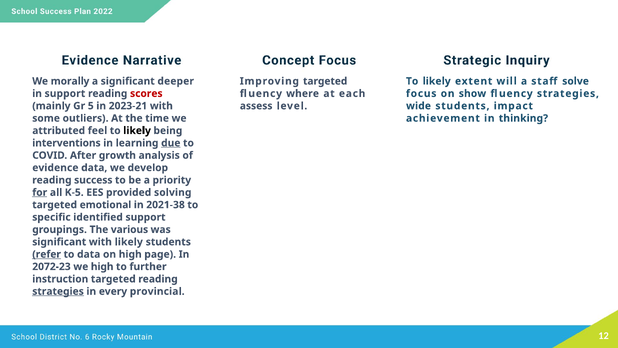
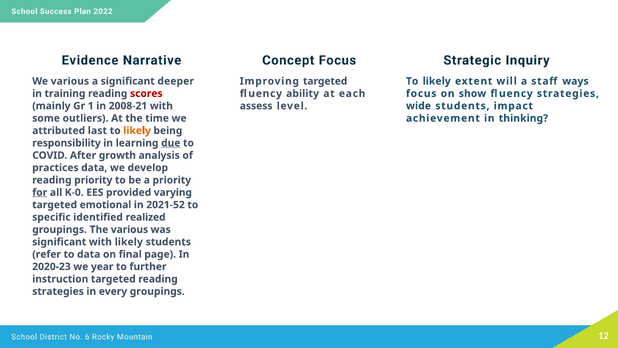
We morally: morally -> various
solve: solve -> ways
in support: support -> training
where: where -> ability
5: 5 -> 1
2023-21: 2023-21 -> 2008-21
feel: feel -> last
likely at (137, 130) colour: black -> orange
interventions: interventions -> responsibility
evidence: evidence -> practices
reading success: success -> priority
K-5: K-5 -> K-0
solving: solving -> varying
2021-38: 2021-38 -> 2021-52
identified support: support -> realized
refer underline: present -> none
on high: high -> final
2072-23: 2072-23 -> 2020-23
we high: high -> year
strategies at (58, 291) underline: present -> none
every provincial: provincial -> groupings
